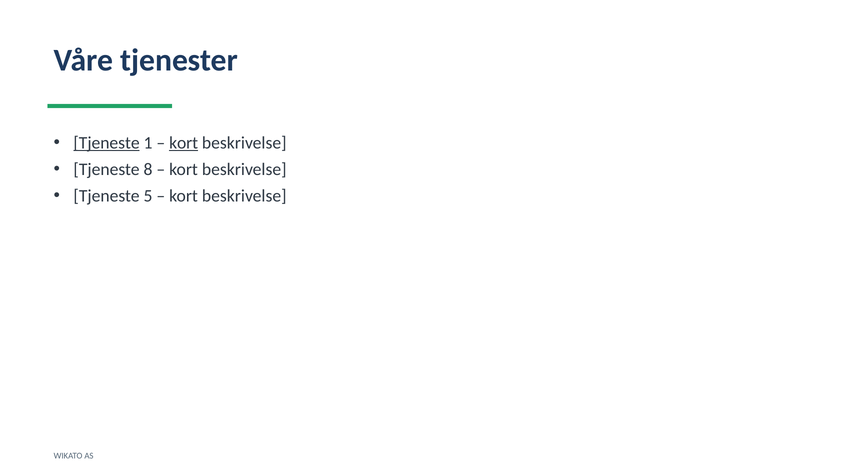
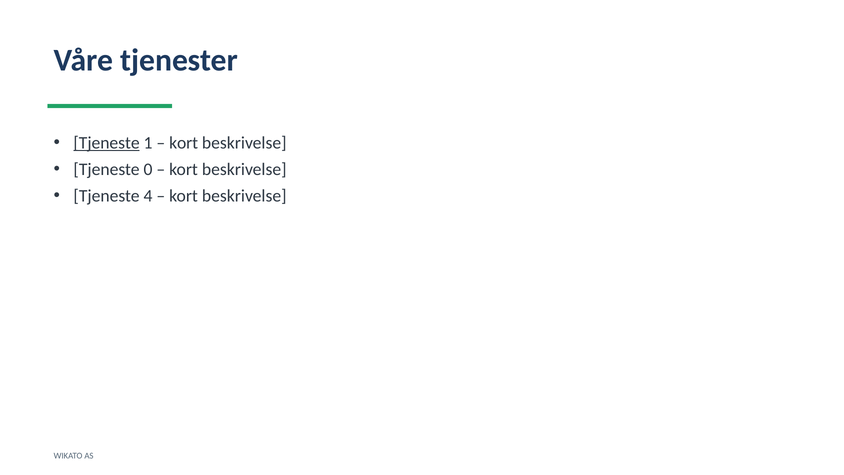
kort at (184, 143) underline: present -> none
8: 8 -> 0
5: 5 -> 4
